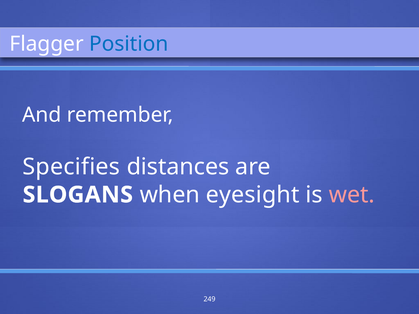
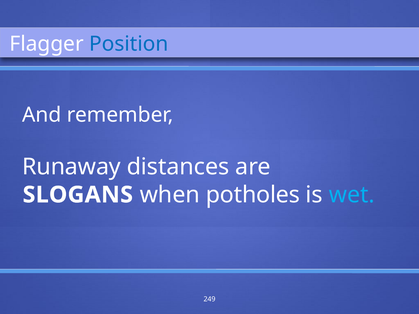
Specifies: Specifies -> Runaway
eyesight: eyesight -> potholes
wet colour: pink -> light blue
